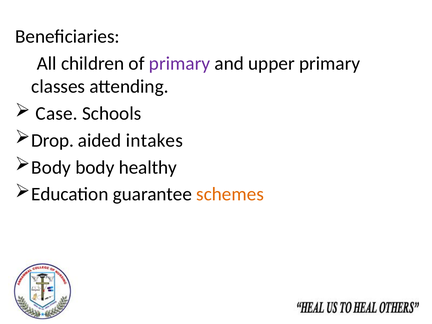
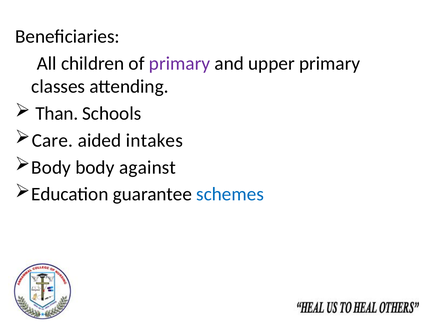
Case: Case -> Than
Drop: Drop -> Care
healthy: healthy -> against
schemes colour: orange -> blue
